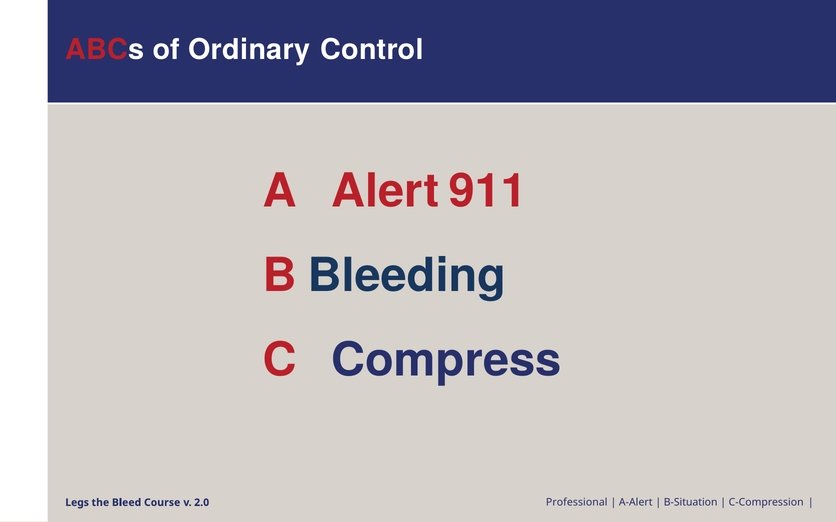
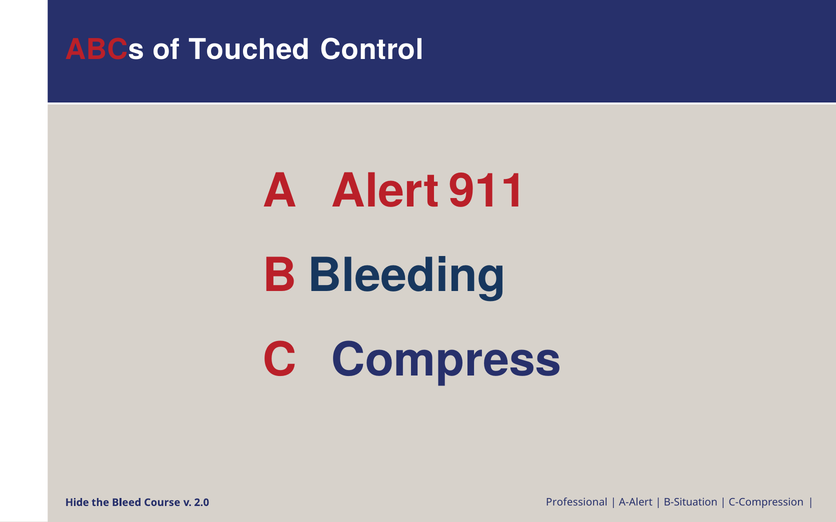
Ordinary: Ordinary -> Touched
Legs: Legs -> Hide
